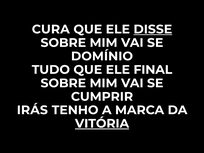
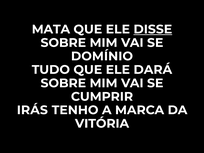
CURA: CURA -> MATA
FINAL: FINAL -> DARÁ
VITÓRIA underline: present -> none
